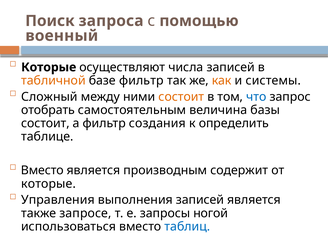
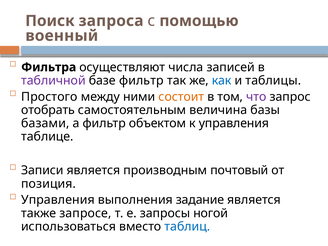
Которые at (49, 67): Которые -> Фильтра
табличной colour: orange -> purple
как colour: orange -> blue
системы: системы -> таблицы
Сложный: Сложный -> Простого
что colour: blue -> purple
состоит at (45, 123): состоит -> базами
создания: создания -> объектом
к определить: определить -> управления
Вместо at (42, 170): Вместо -> Записи
содержит: содержит -> почтовый
которые at (49, 184): которые -> позиция
выполнения записей: записей -> задание
